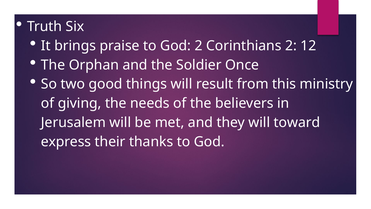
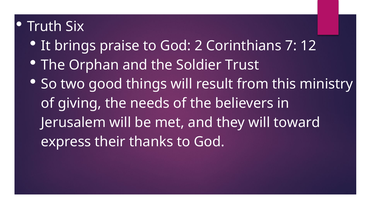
Corinthians 2: 2 -> 7
Once: Once -> Trust
